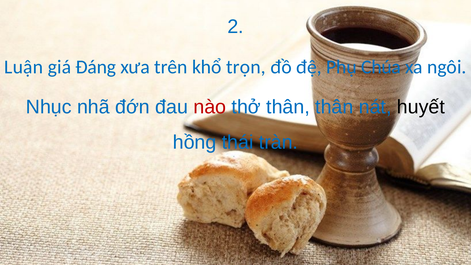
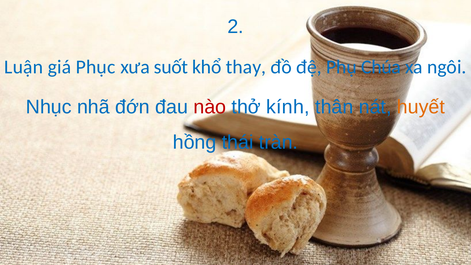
Đáng: Đáng -> Phục
trên: trên -> suốt
trọn: trọn -> thay
thở thân: thân -> kính
huyết colour: black -> orange
